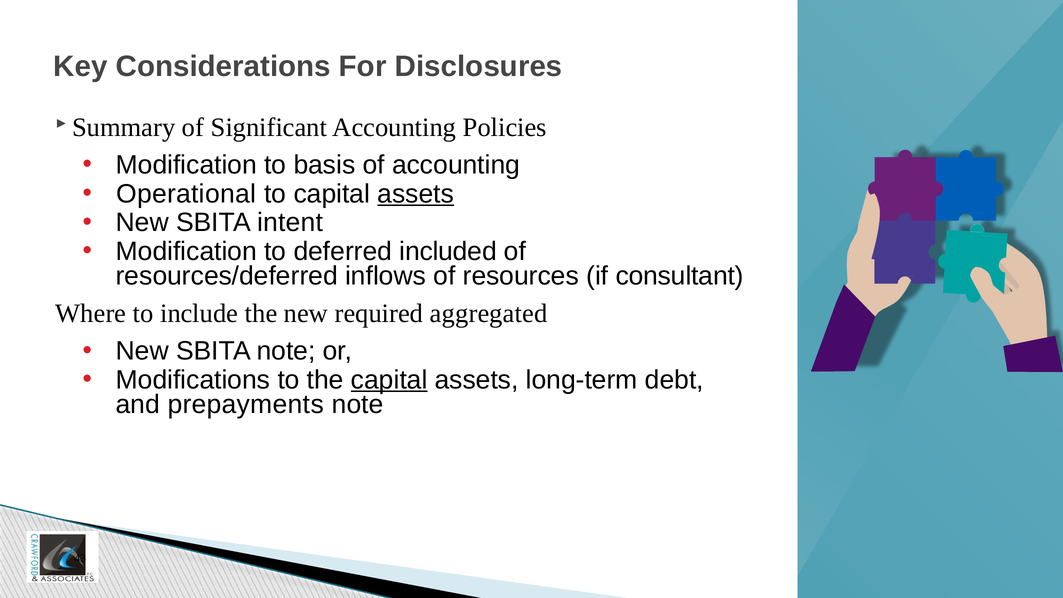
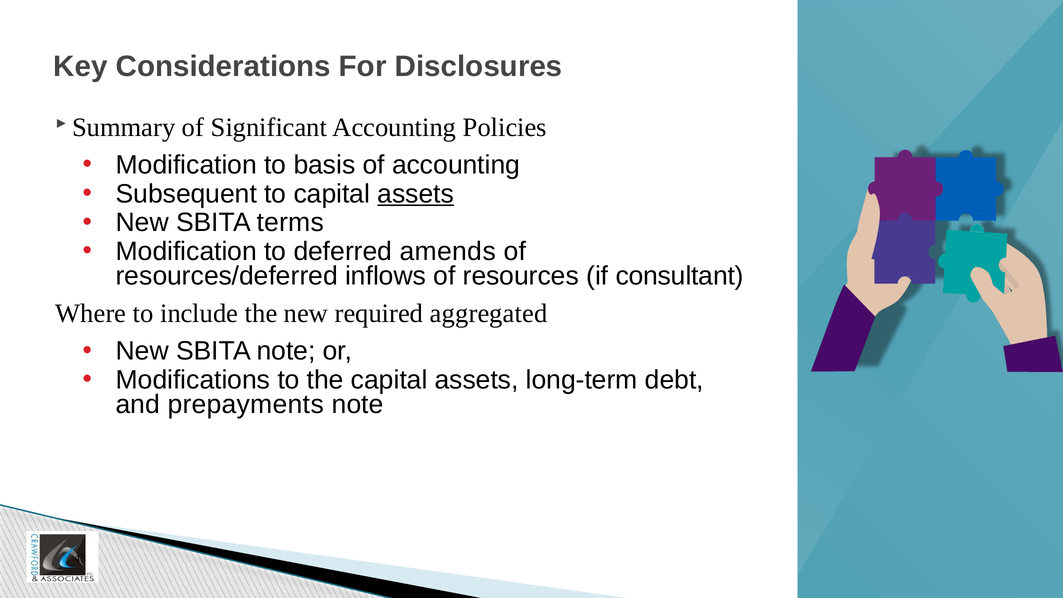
Operational: Operational -> Subsequent
intent: intent -> terms
included: included -> amends
capital at (389, 380) underline: present -> none
